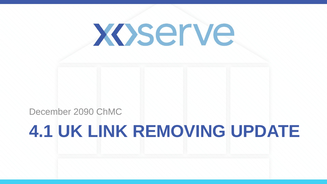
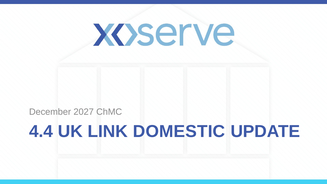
2090: 2090 -> 2027
4.1: 4.1 -> 4.4
REMOVING: REMOVING -> DOMESTIC
